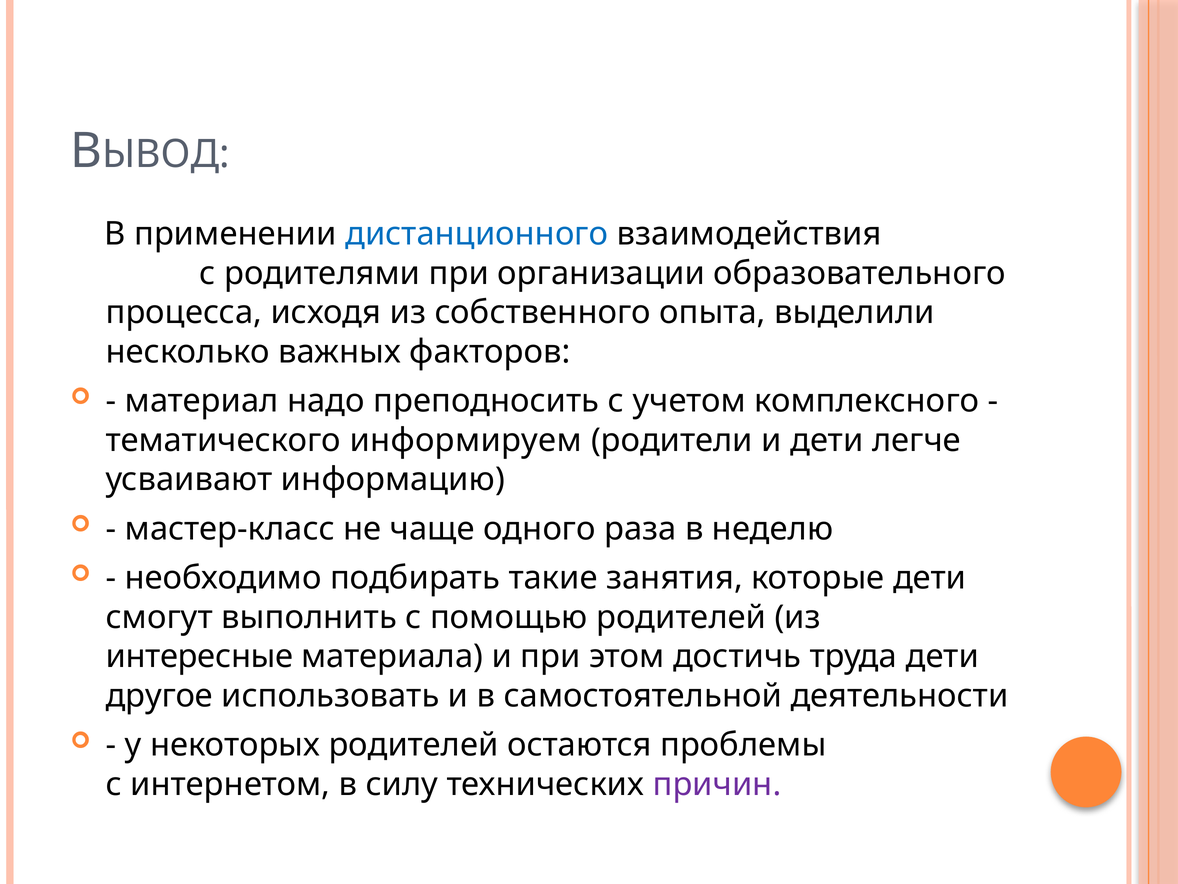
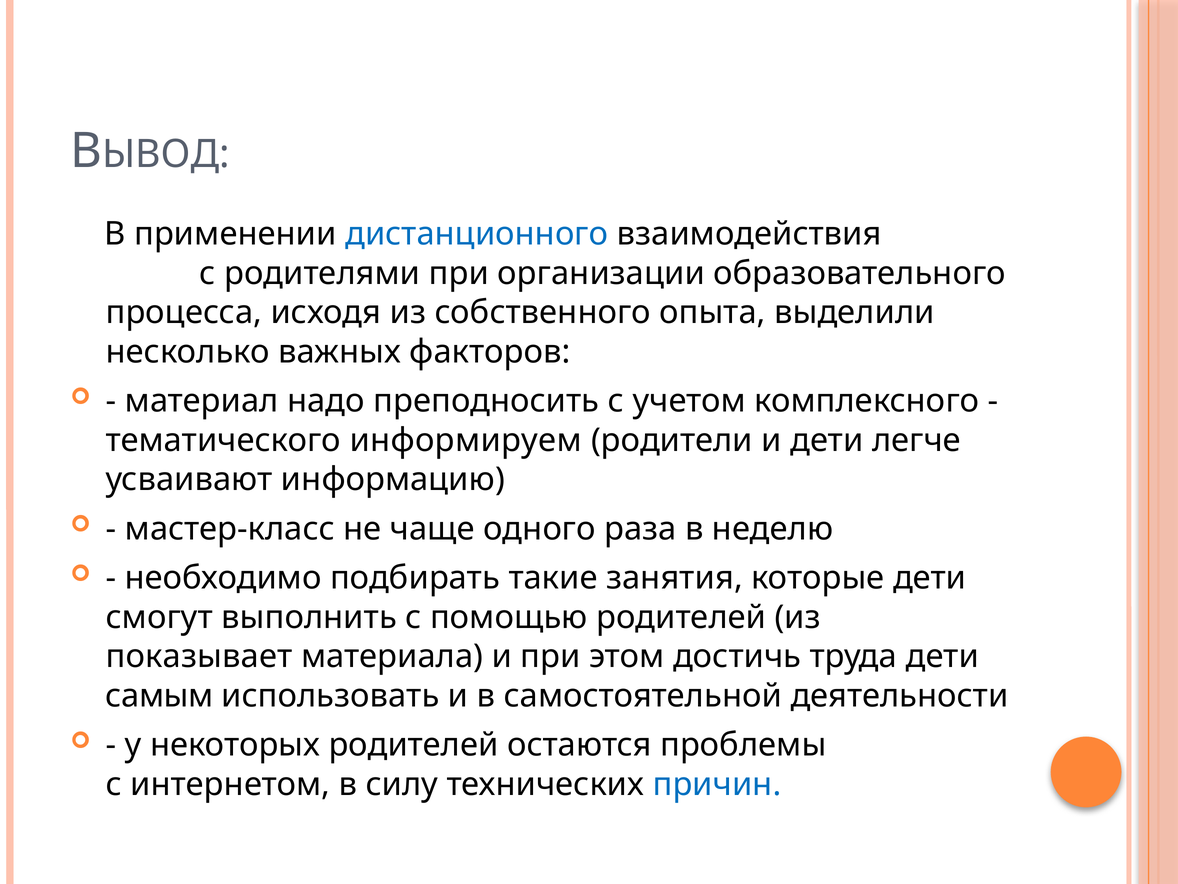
интересные: интересные -> показывает
другое: другое -> самым
причин colour: purple -> blue
